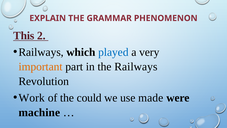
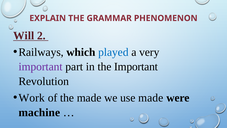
This: This -> Will
important at (41, 67) colour: orange -> purple
the Railways: Railways -> Important
the could: could -> made
